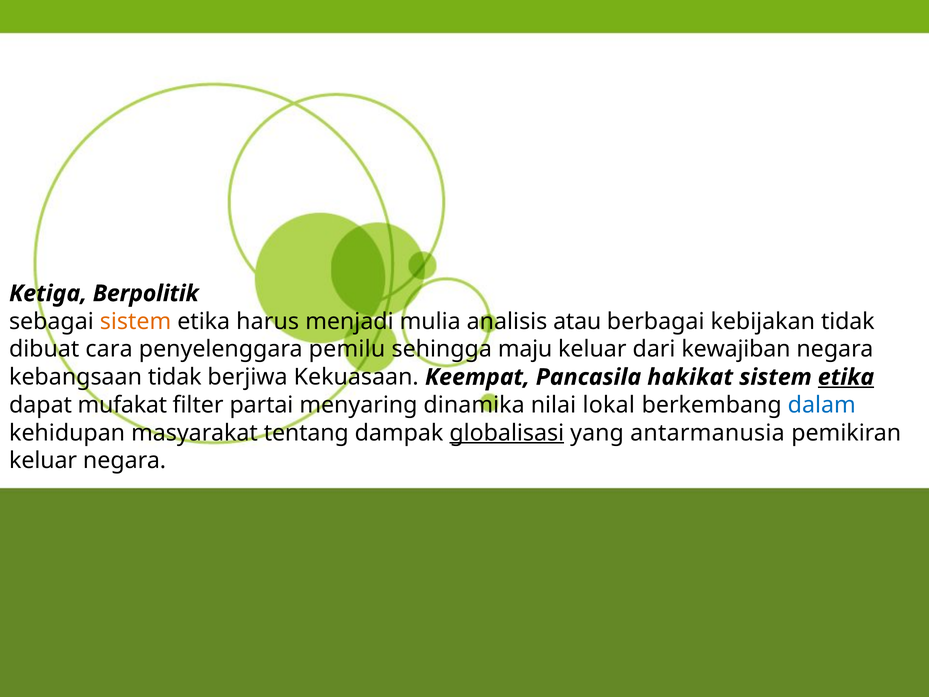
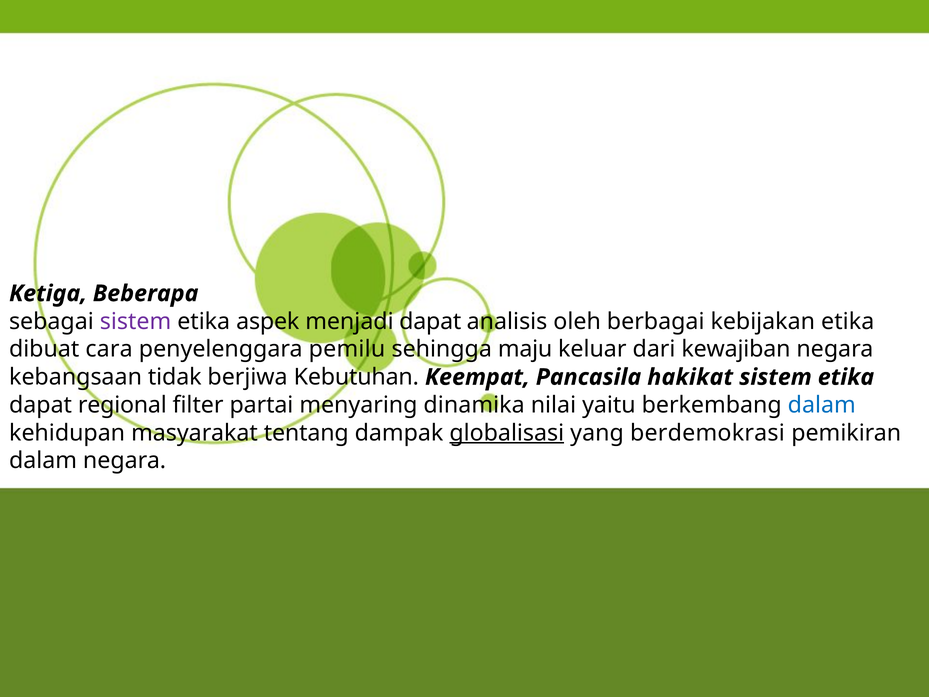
Berpolitik: Berpolitik -> Beberapa
sistem at (136, 321) colour: orange -> purple
harus: harus -> aspek
menjadi mulia: mulia -> dapat
atau: atau -> oleh
kebijakan tidak: tidak -> etika
Kekuasaan: Kekuasaan -> Kebutuhan
etika at (846, 377) underline: present -> none
mufakat: mufakat -> regional
lokal: lokal -> yaitu
antarmanusia: antarmanusia -> berdemokrasi
keluar at (43, 461): keluar -> dalam
